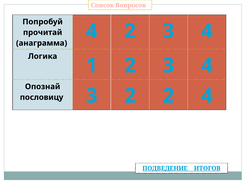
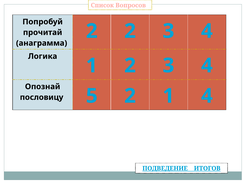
анаграмма 4: 4 -> 2
пословицу 3: 3 -> 5
2 2: 2 -> 1
